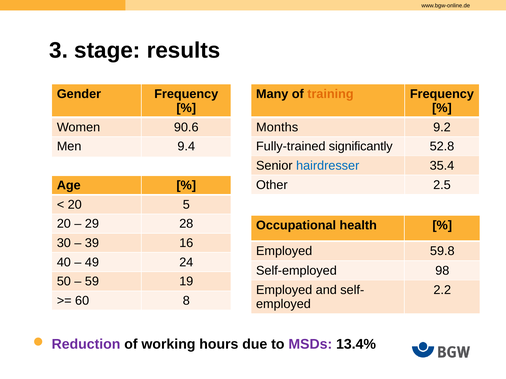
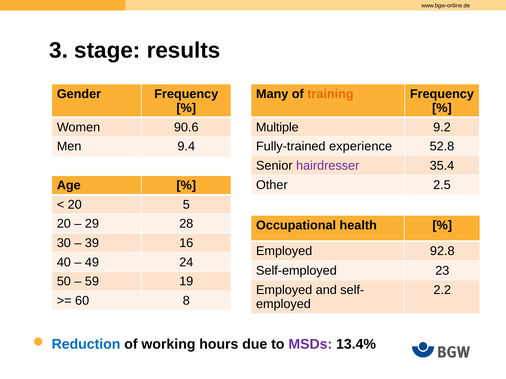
Months: Months -> Multiple
significantly: significantly -> experience
hairdresser colour: blue -> purple
59.8: 59.8 -> 92.8
98: 98 -> 23
Reduction colour: purple -> blue
